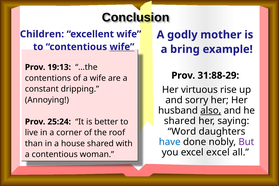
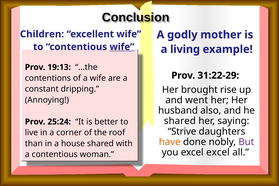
bring: bring -> living
31:88-29: 31:88-29 -> 31:22-29
virtuous: virtuous -> brought
sorry: sorry -> went
also underline: present -> none
Word: Word -> Strive
have colour: blue -> orange
